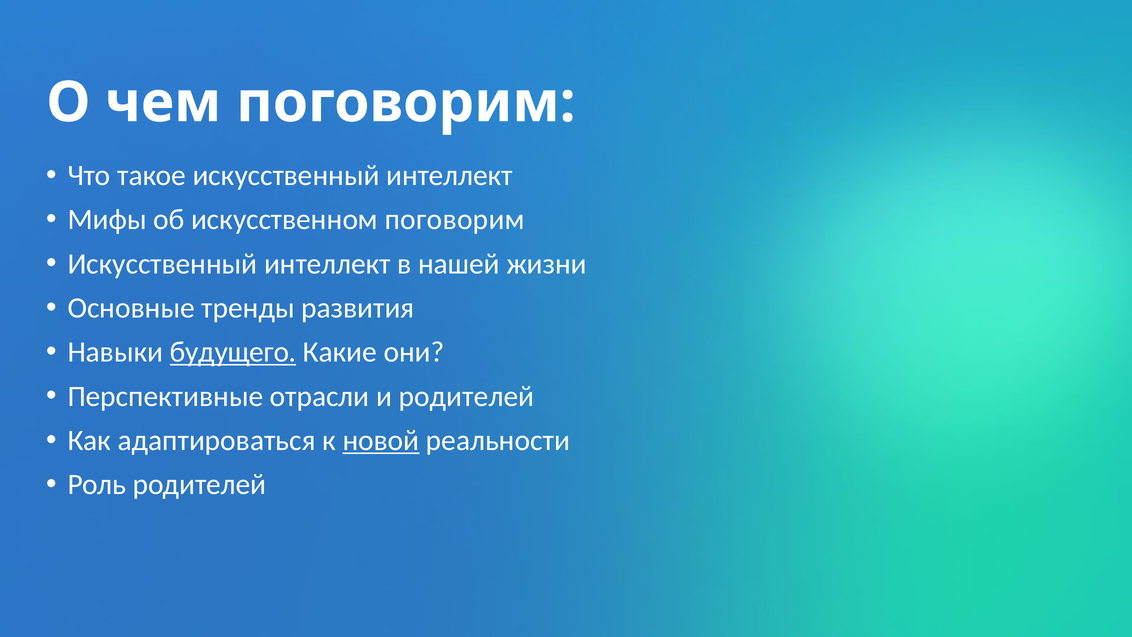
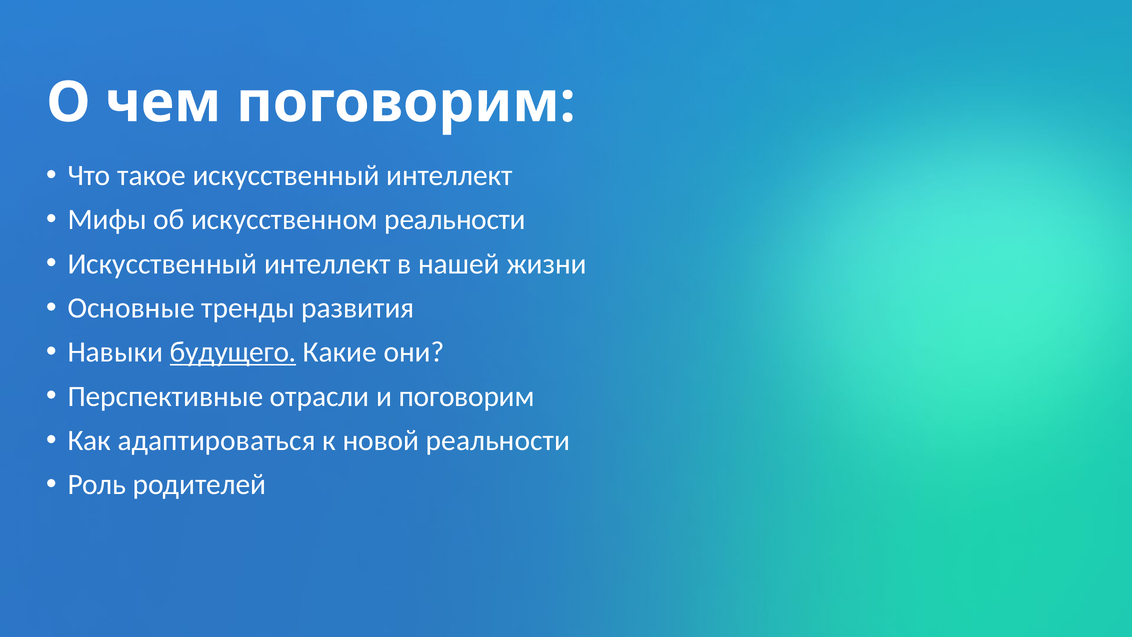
искусственном поговорим: поговорим -> реальности
и родителей: родителей -> поговорим
новой underline: present -> none
